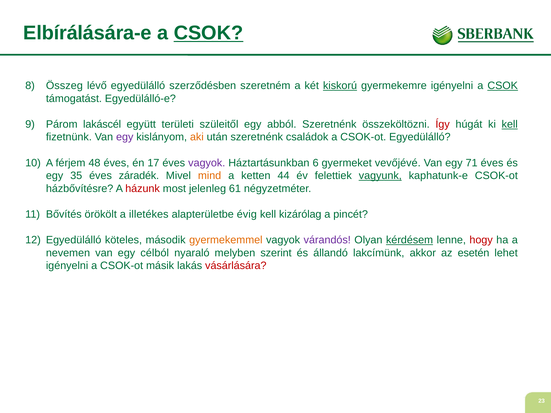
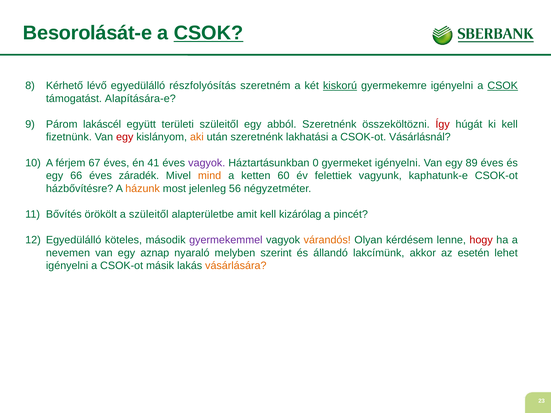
Elbírálására-e: Elbírálására-e -> Besorolását-e
Összeg: Összeg -> Kérhető
szerződésben: szerződésben -> részfolyósítás
Egyedülálló-e: Egyedülálló-e -> Alapítására-e
kell at (510, 124) underline: present -> none
egy at (125, 137) colour: purple -> red
családok: családok -> lakhatási
CSOK-ot Egyedülálló: Egyedülálló -> Vásárlásnál
48: 48 -> 67
17: 17 -> 41
6: 6 -> 0
gyermeket vevőjévé: vevőjévé -> igényelni
71: 71 -> 89
35: 35 -> 66
44: 44 -> 60
vagyunk underline: present -> none
házunk colour: red -> orange
61: 61 -> 56
a illetékes: illetékes -> szüleitől
évig: évig -> amit
gyermekemmel colour: orange -> purple
várandós colour: purple -> orange
kérdésem underline: present -> none
célból: célból -> aznap
vásárlására colour: red -> orange
